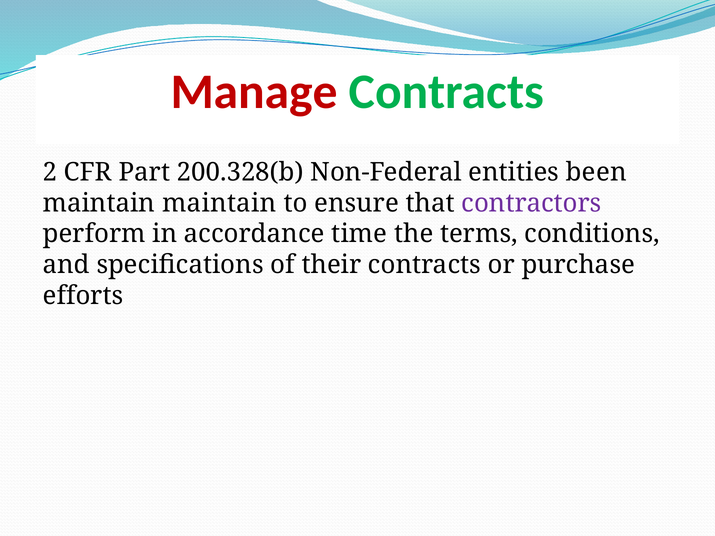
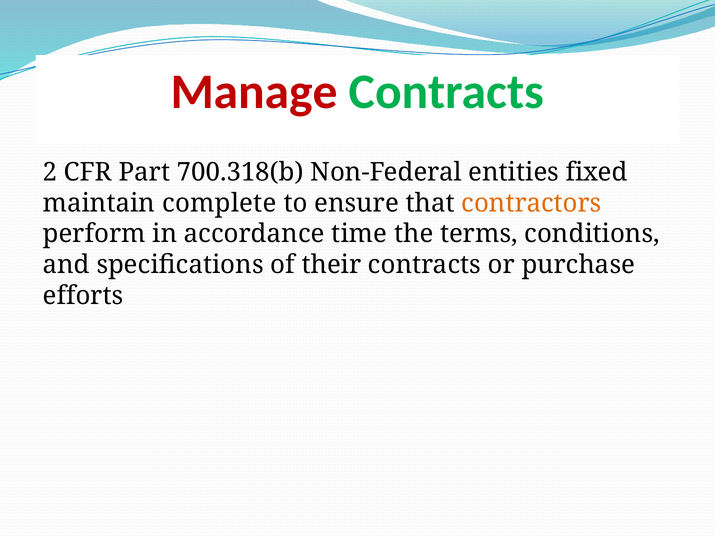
200.328(b: 200.328(b -> 700.318(b
been: been -> fixed
maintain maintain: maintain -> complete
contractors colour: purple -> orange
